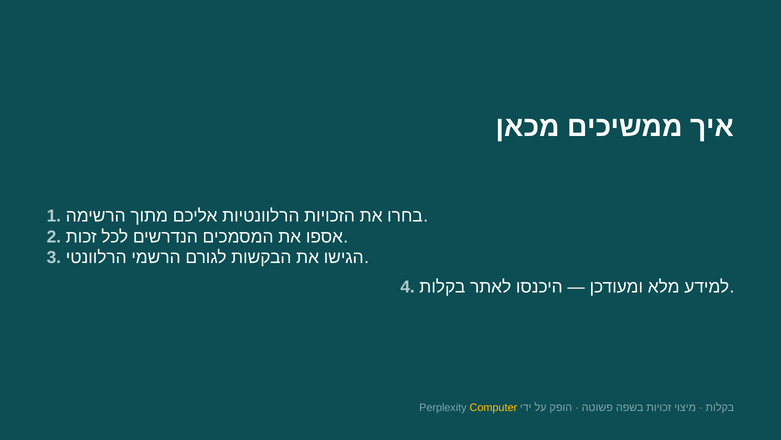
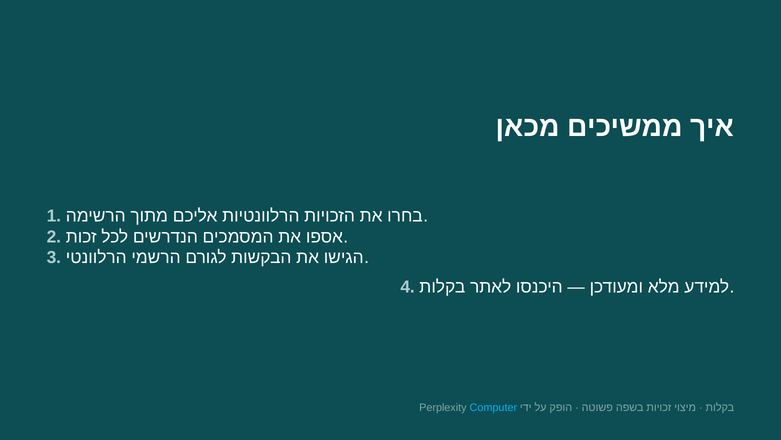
Computer colour: yellow -> light blue
